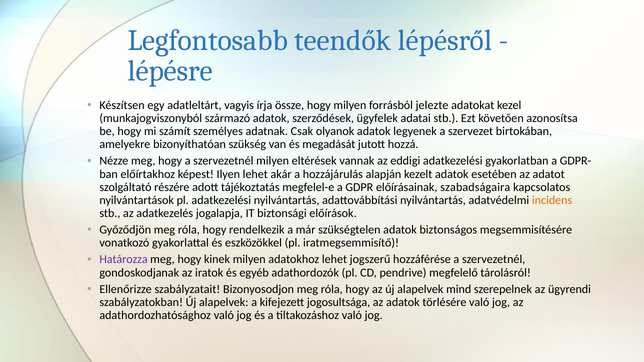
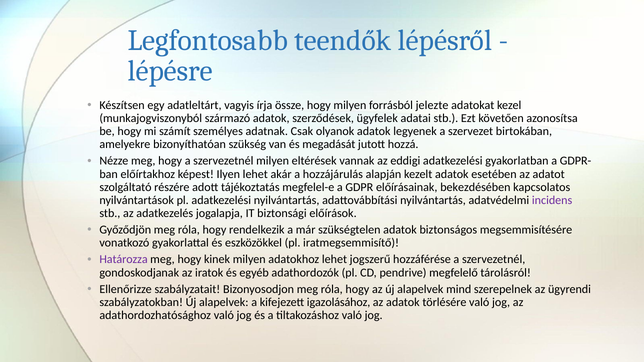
szabadságaira: szabadságaira -> bekezdésében
incidens colour: orange -> purple
jogosultsága: jogosultsága -> igazolásához
